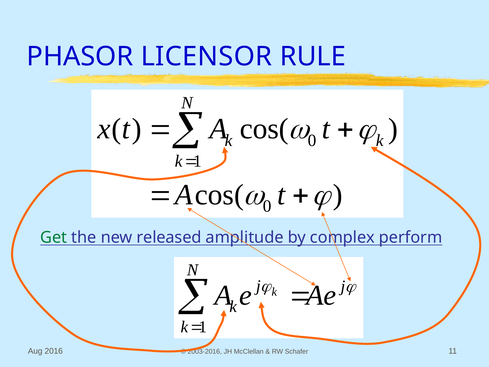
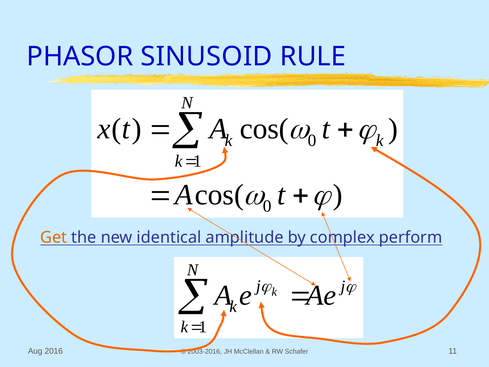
LICENSOR: LICENSOR -> SINUSOID
Get colour: green -> orange
released: released -> identical
